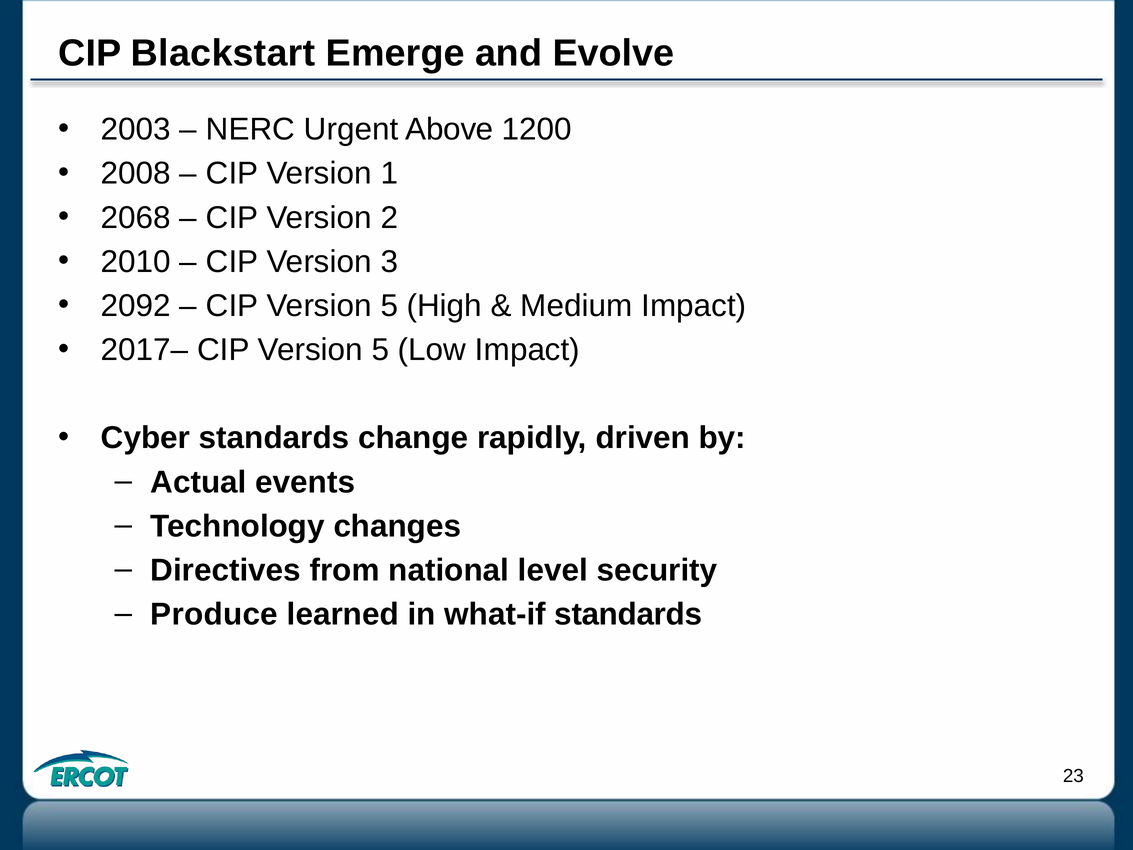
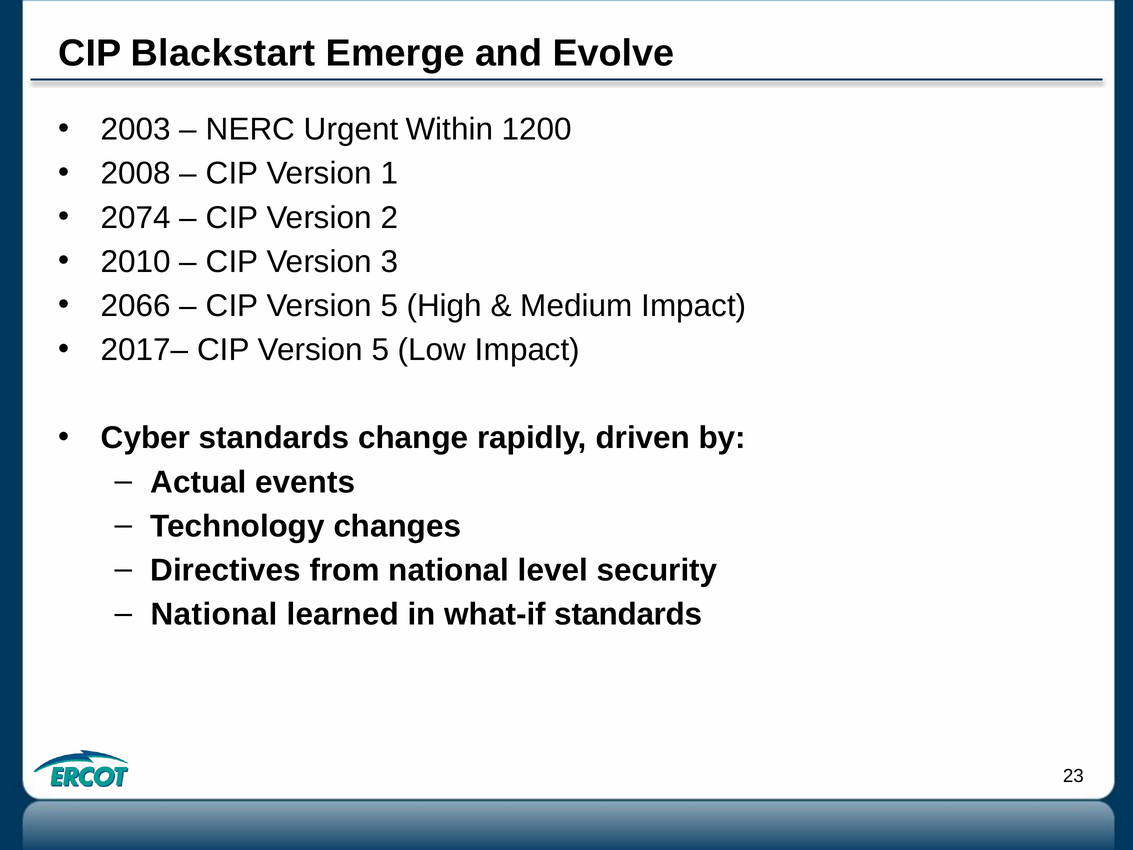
Above: Above -> Within
2068: 2068 -> 2074
2092: 2092 -> 2066
Produce at (214, 614): Produce -> National
